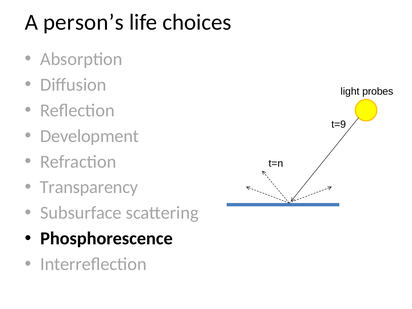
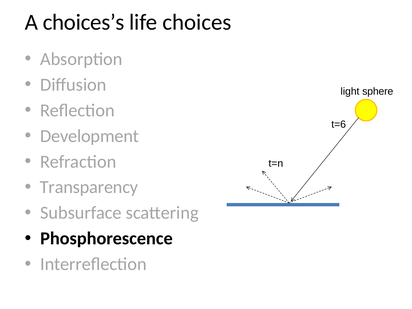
person’s: person’s -> choices’s
probes: probes -> sphere
t=9: t=9 -> t=6
